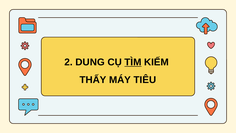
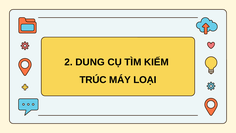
TÌM underline: present -> none
THẤY: THẤY -> TRÚC
TIÊU: TIÊU -> LOẠI
